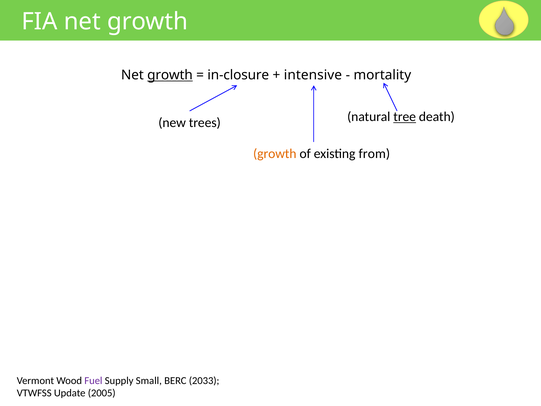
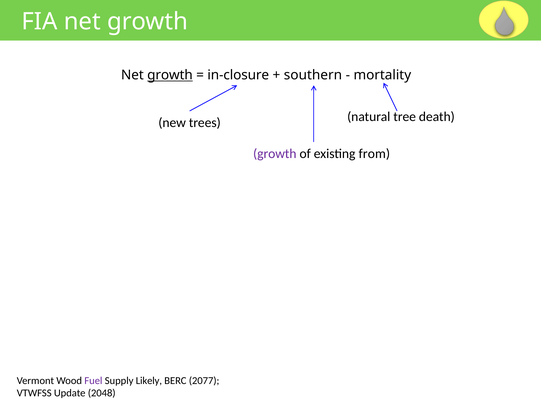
intensive: intensive -> southern
tree underline: present -> none
growth at (275, 153) colour: orange -> purple
Small: Small -> Likely
2033: 2033 -> 2077
2005: 2005 -> 2048
